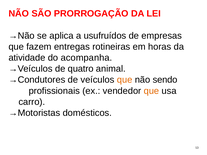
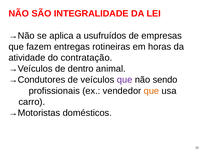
PRORROGAÇÃO: PRORROGAÇÃO -> INTEGRALIDADE
acompanha: acompanha -> contratação
quatro: quatro -> dentro
que at (125, 80) colour: orange -> purple
